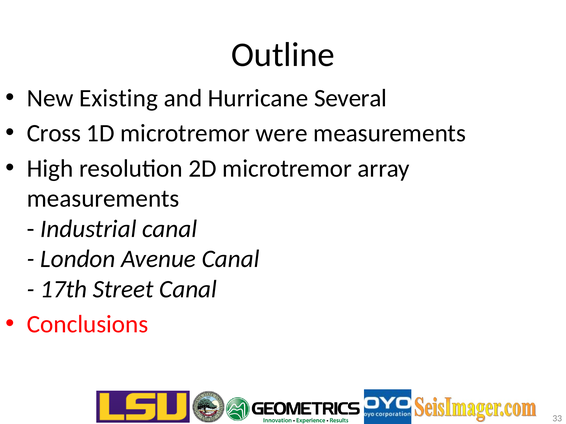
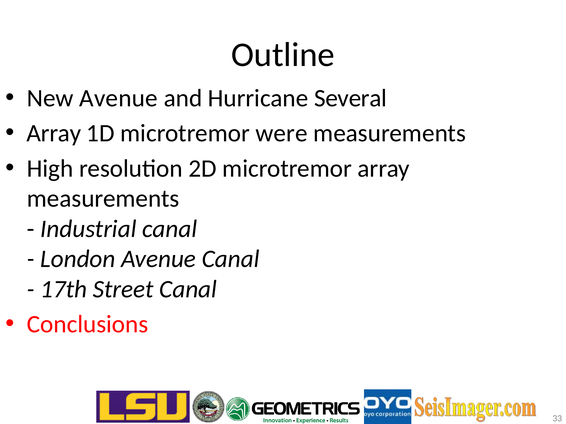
New Existing: Existing -> Avenue
Cross at (54, 133): Cross -> Array
